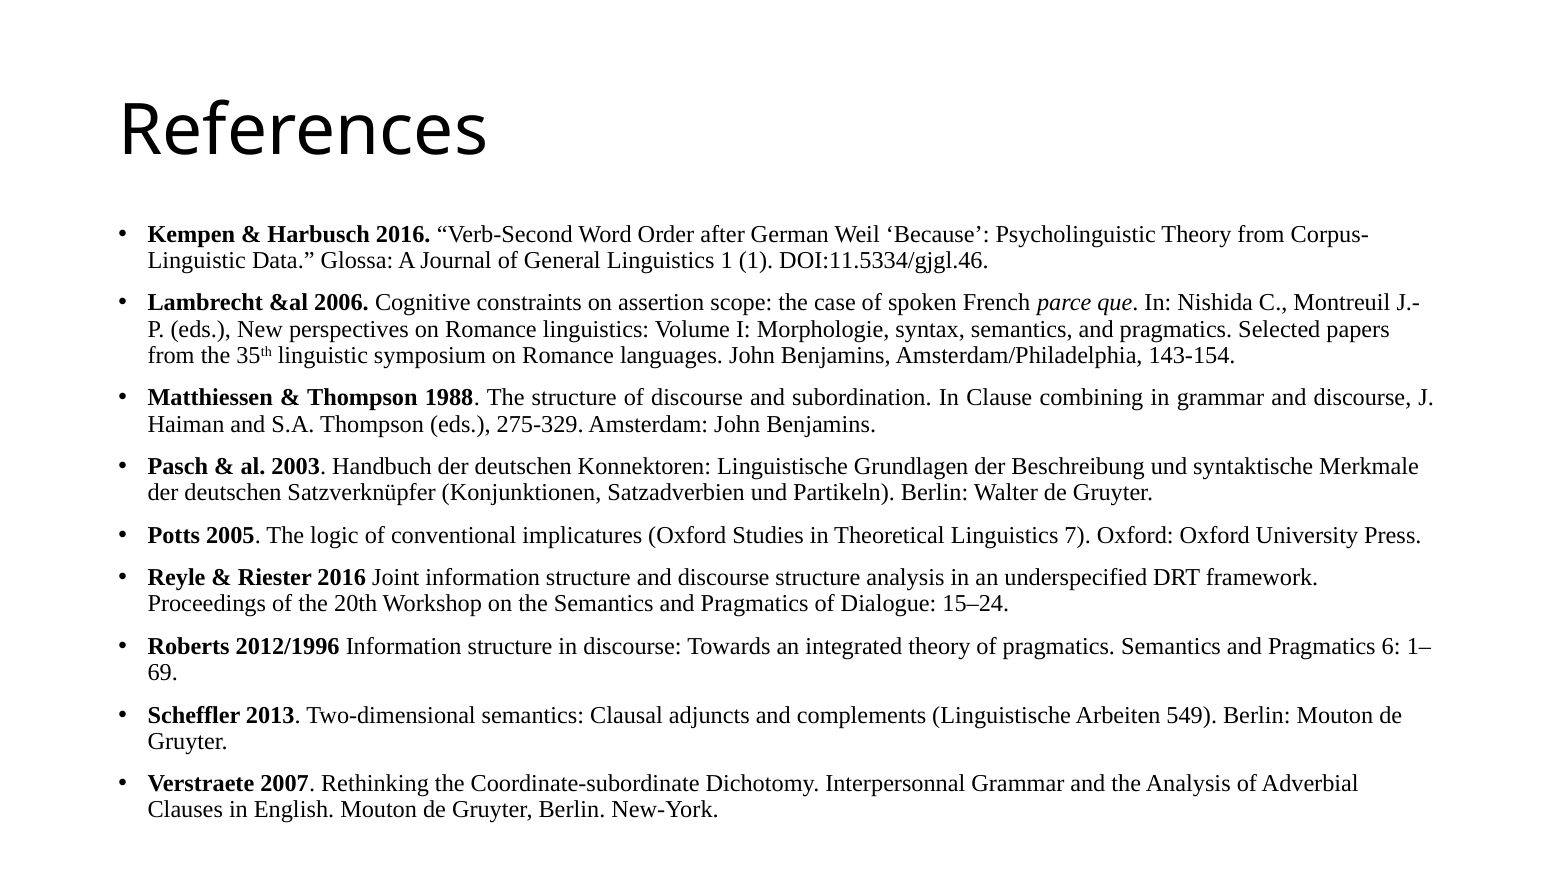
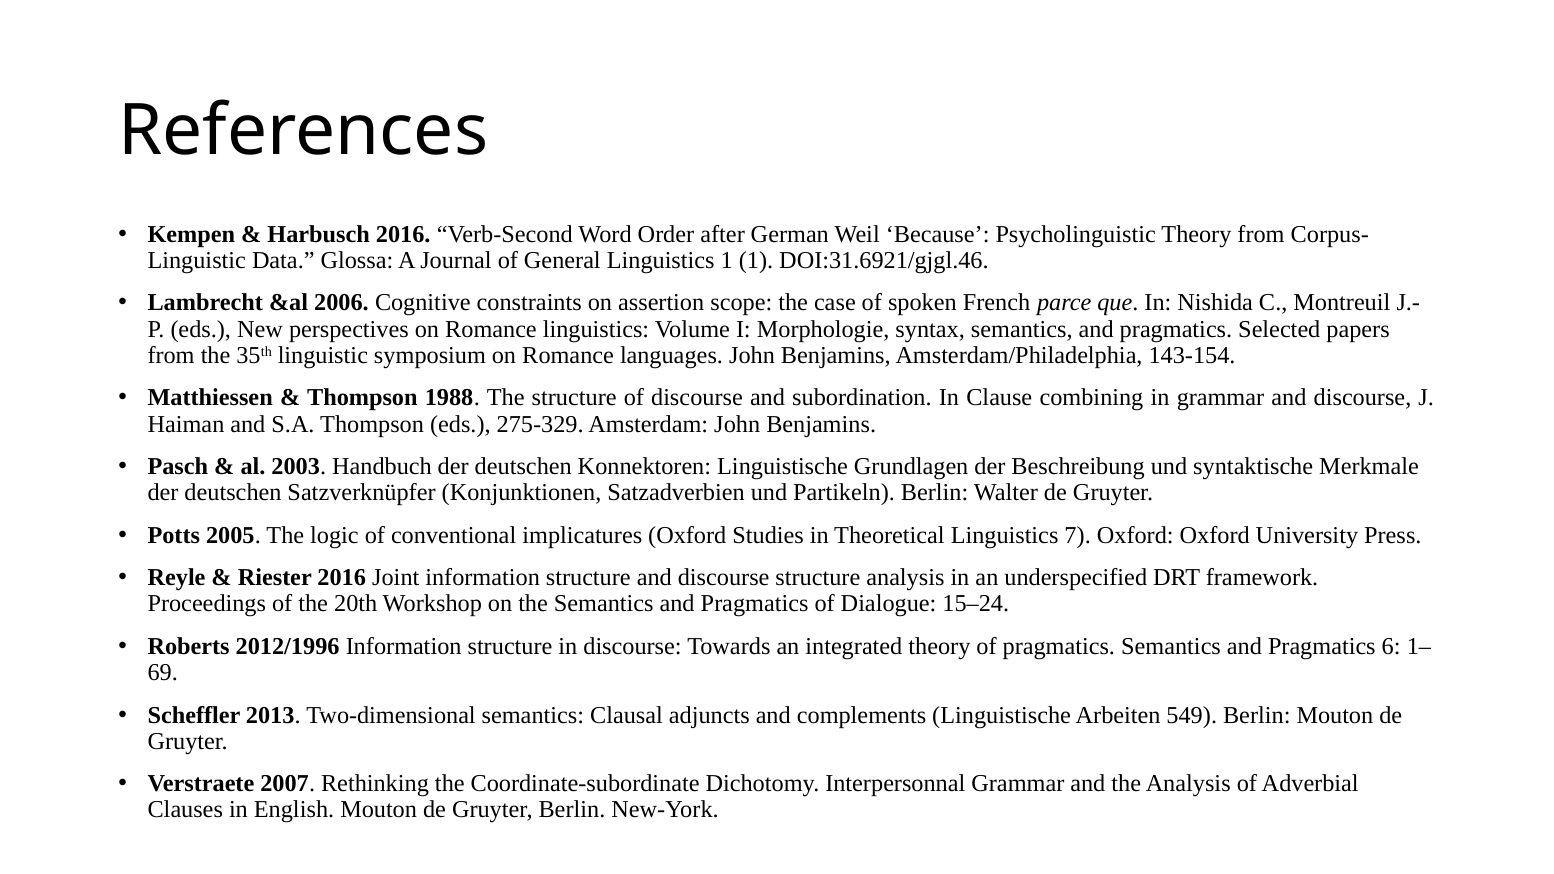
DOI:11.5334/gjgl.46: DOI:11.5334/gjgl.46 -> DOI:31.6921/gjgl.46
